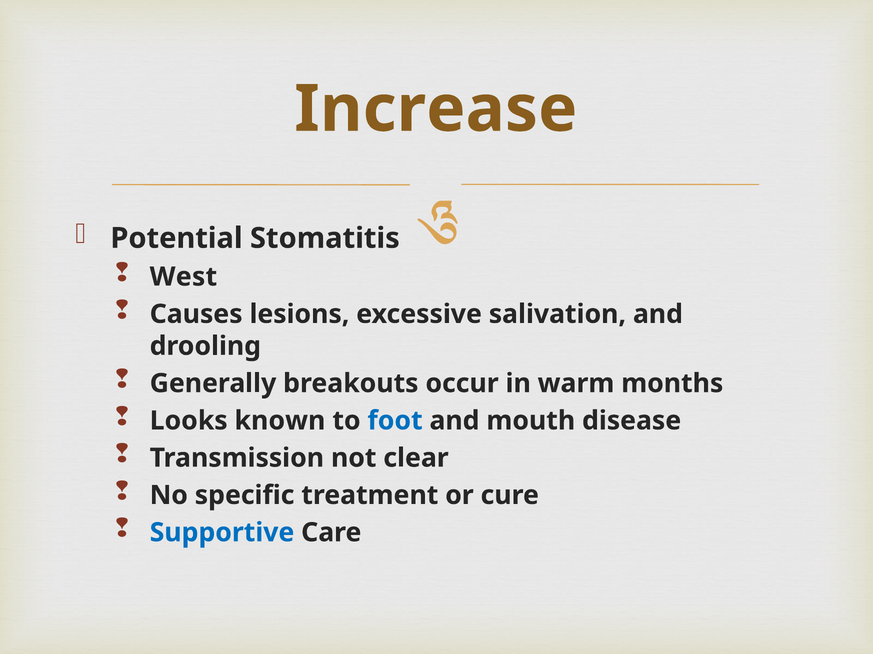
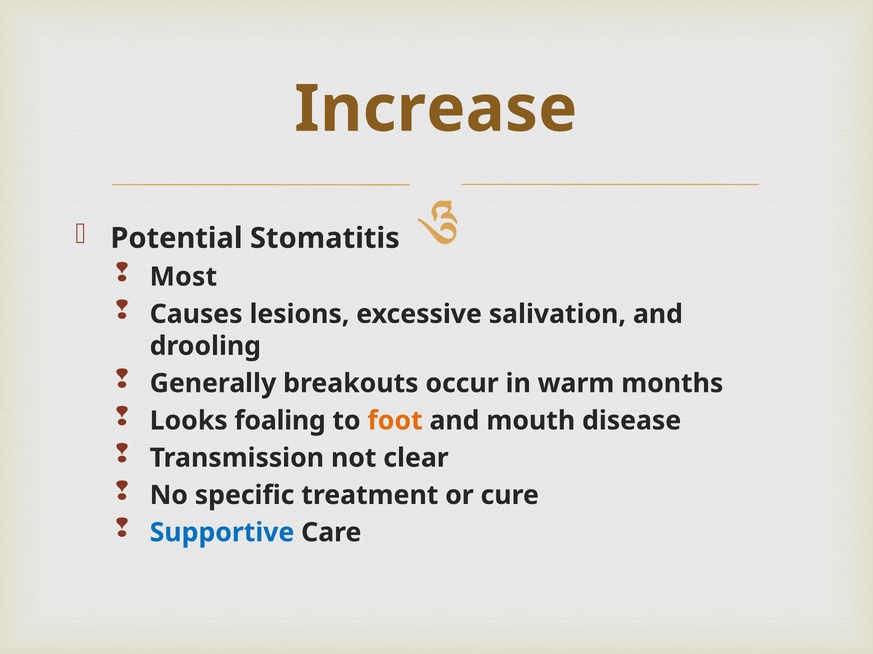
West: West -> Most
known: known -> foaling
foot colour: blue -> orange
